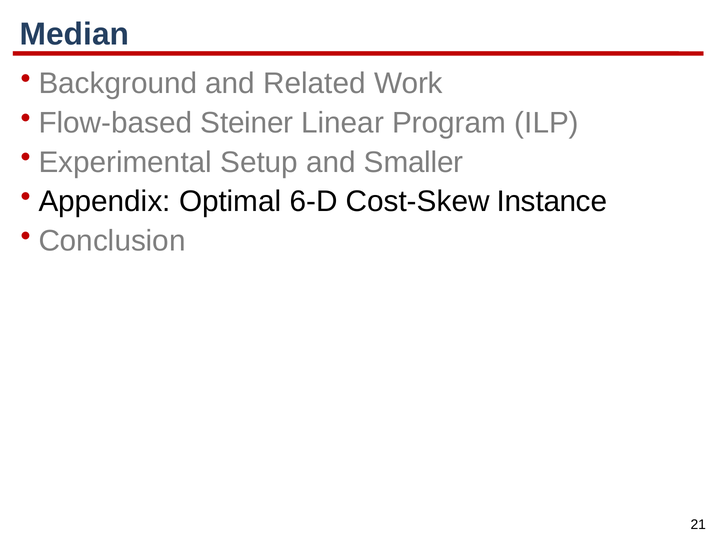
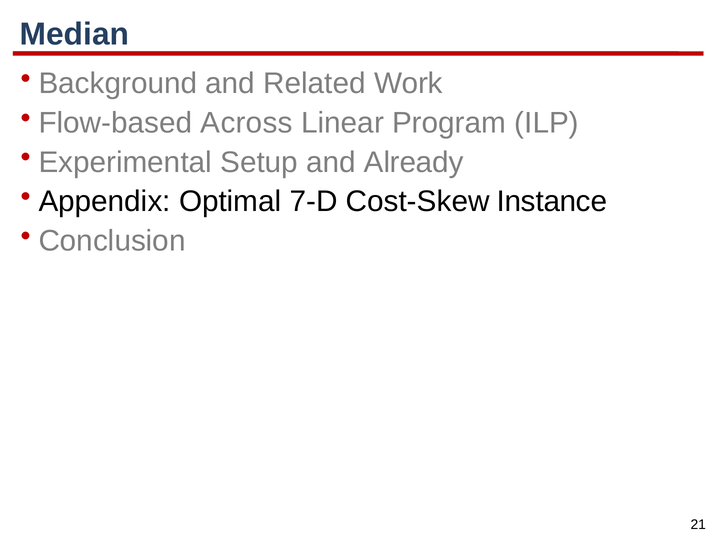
Steiner: Steiner -> Across
Smaller: Smaller -> Already
6-D: 6-D -> 7-D
